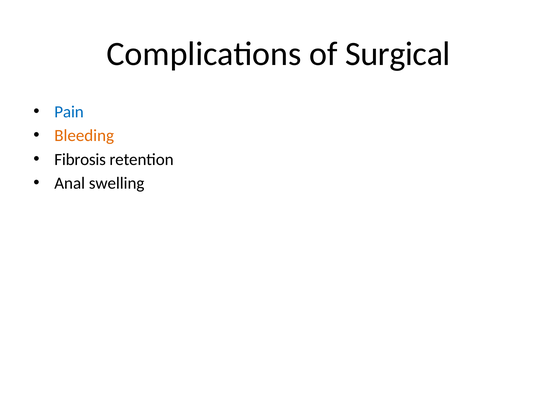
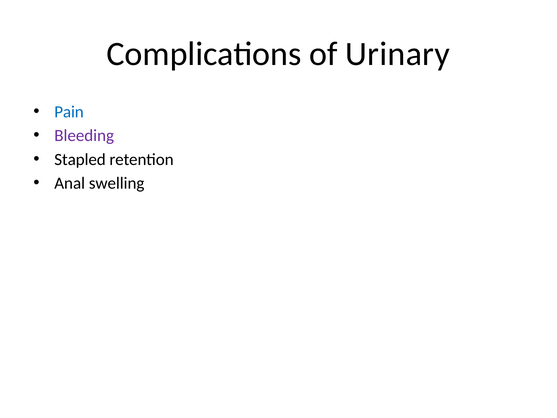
Surgical: Surgical -> Urinary
Bleeding colour: orange -> purple
Fibrosis: Fibrosis -> Stapled
